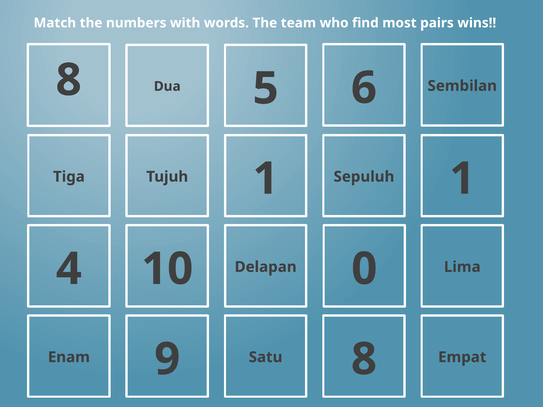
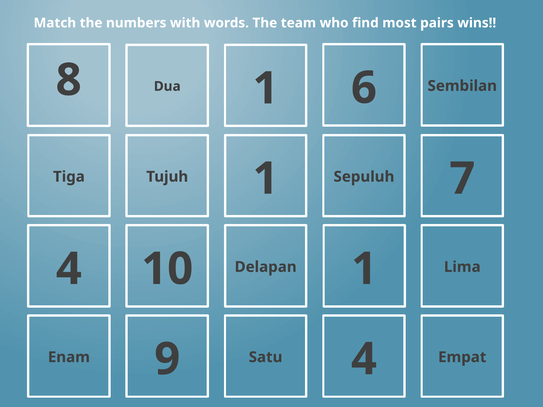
8 5: 5 -> 1
Sepuluh 1: 1 -> 7
10 0: 0 -> 1
Enam 8: 8 -> 4
